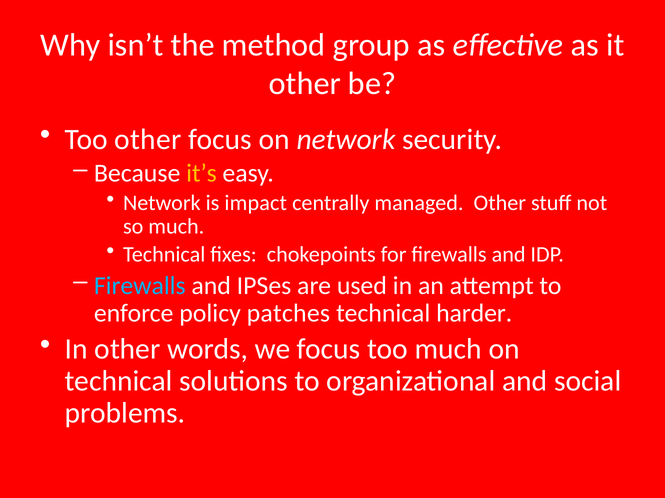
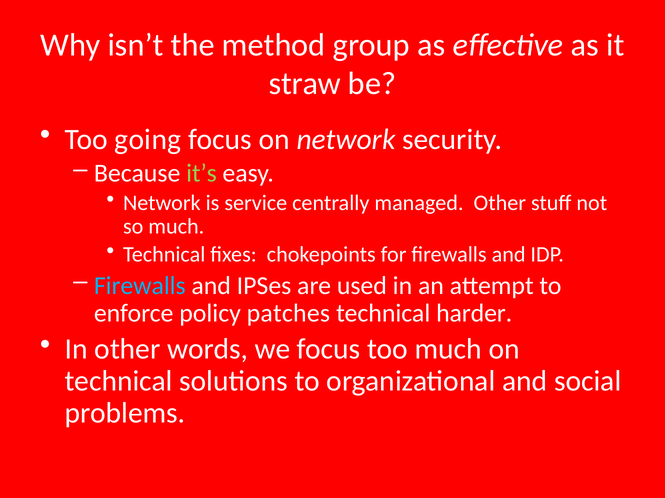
other at (305, 84): other -> straw
Too other: other -> going
it’s colour: yellow -> light green
impact: impact -> service
